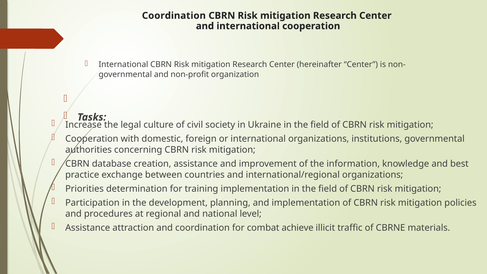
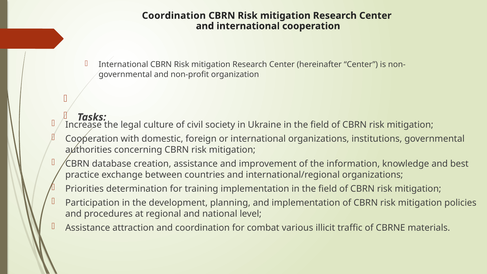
achieve: achieve -> various
